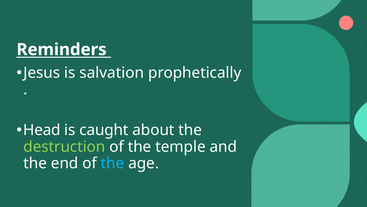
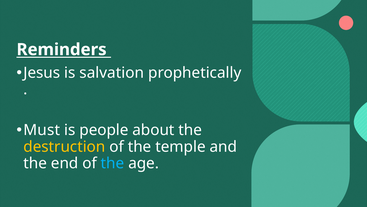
Head: Head -> Must
caught: caught -> people
destruction colour: light green -> yellow
